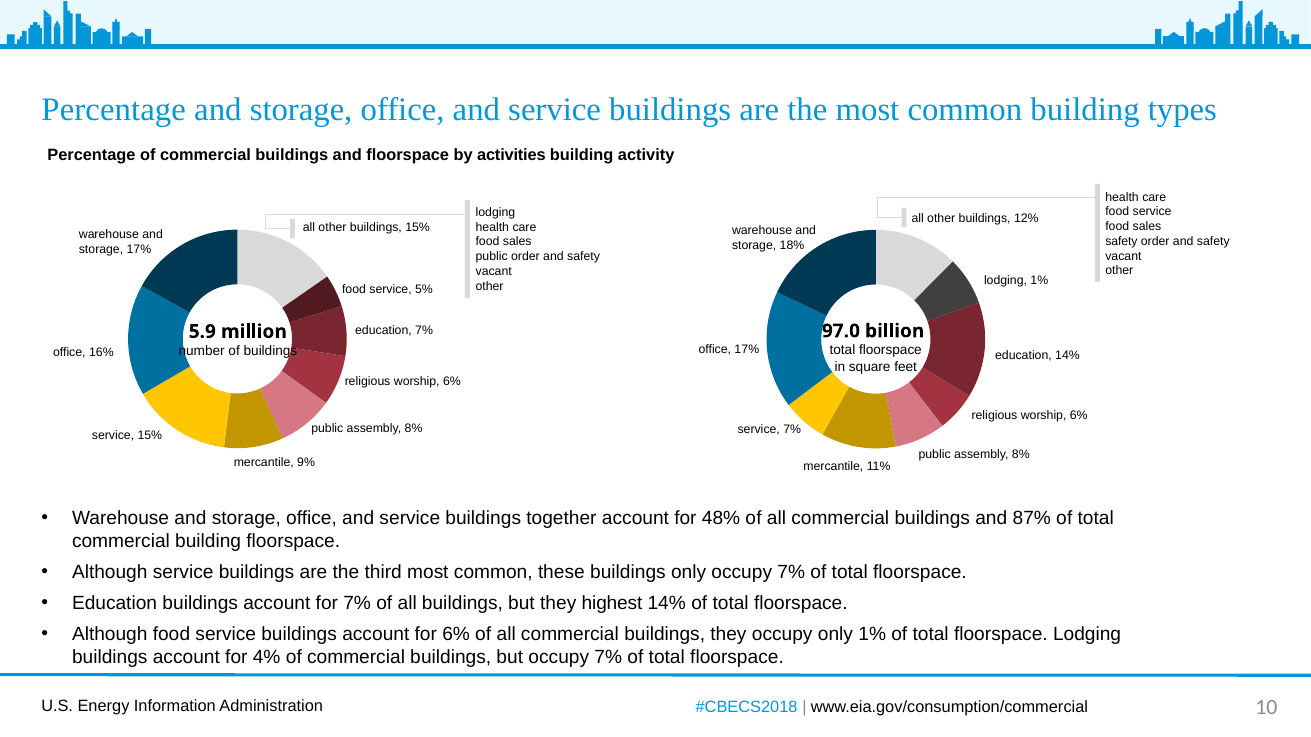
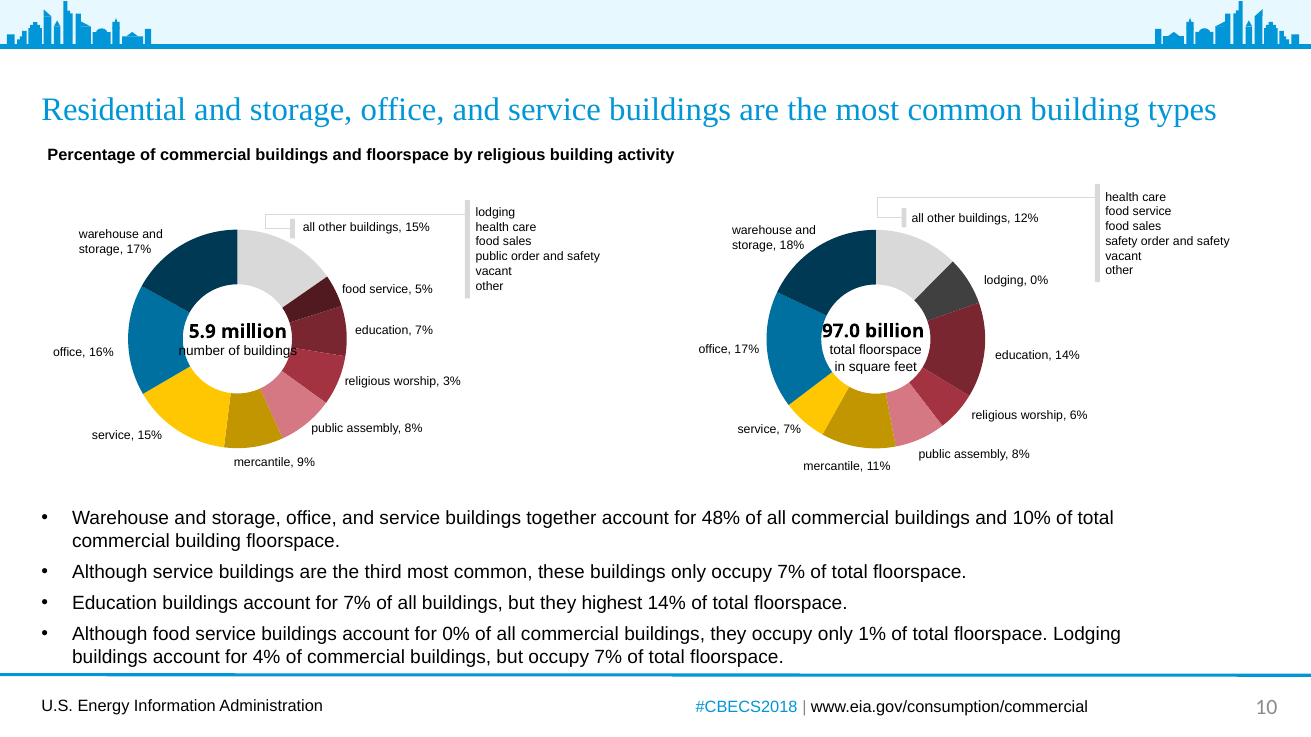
Percentage at (114, 110): Percentage -> Residential
by activities: activities -> religious
lodging 1%: 1% -> 0%
6% at (452, 381): 6% -> 3%
87%: 87% -> 10%
for 6%: 6% -> 0%
